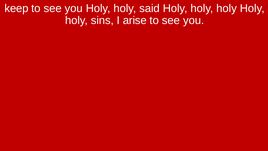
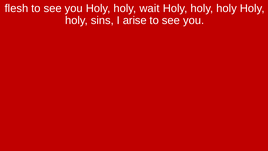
keep: keep -> flesh
said: said -> wait
